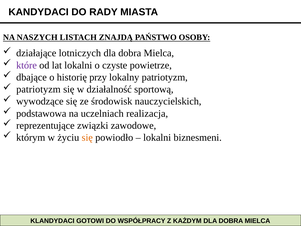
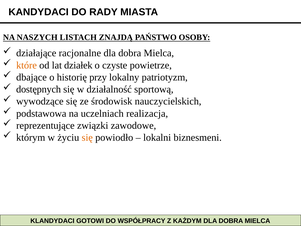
lotniczych: lotniczych -> racjonalne
które colour: purple -> orange
lat lokalni: lokalni -> działek
patriotyzm at (38, 89): patriotyzm -> dostępnych
